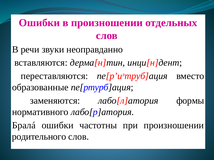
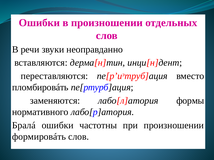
образованные: образованные -> пломбировáть
родительного: родительного -> формировáть
